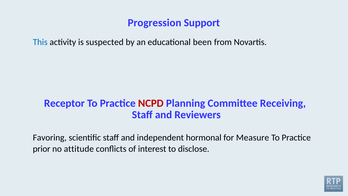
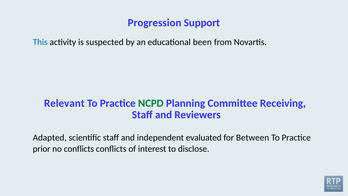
Receptor: Receptor -> Relevant
NCPD colour: red -> green
Favoring: Favoring -> Adapted
hormonal: hormonal -> evaluated
Measure: Measure -> Between
no attitude: attitude -> conflicts
